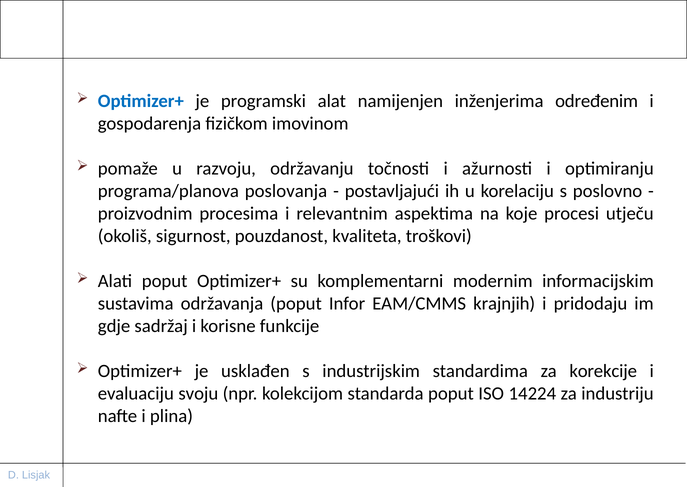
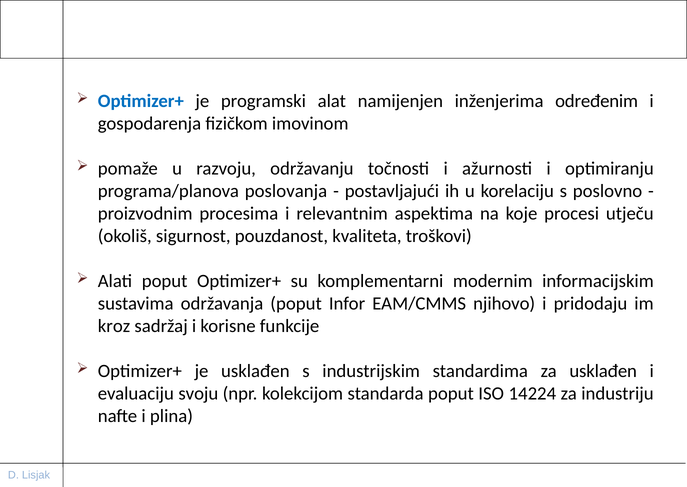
krajnjih: krajnjih -> njihovo
gdje: gdje -> kroz
za korekcije: korekcije -> usklađen
